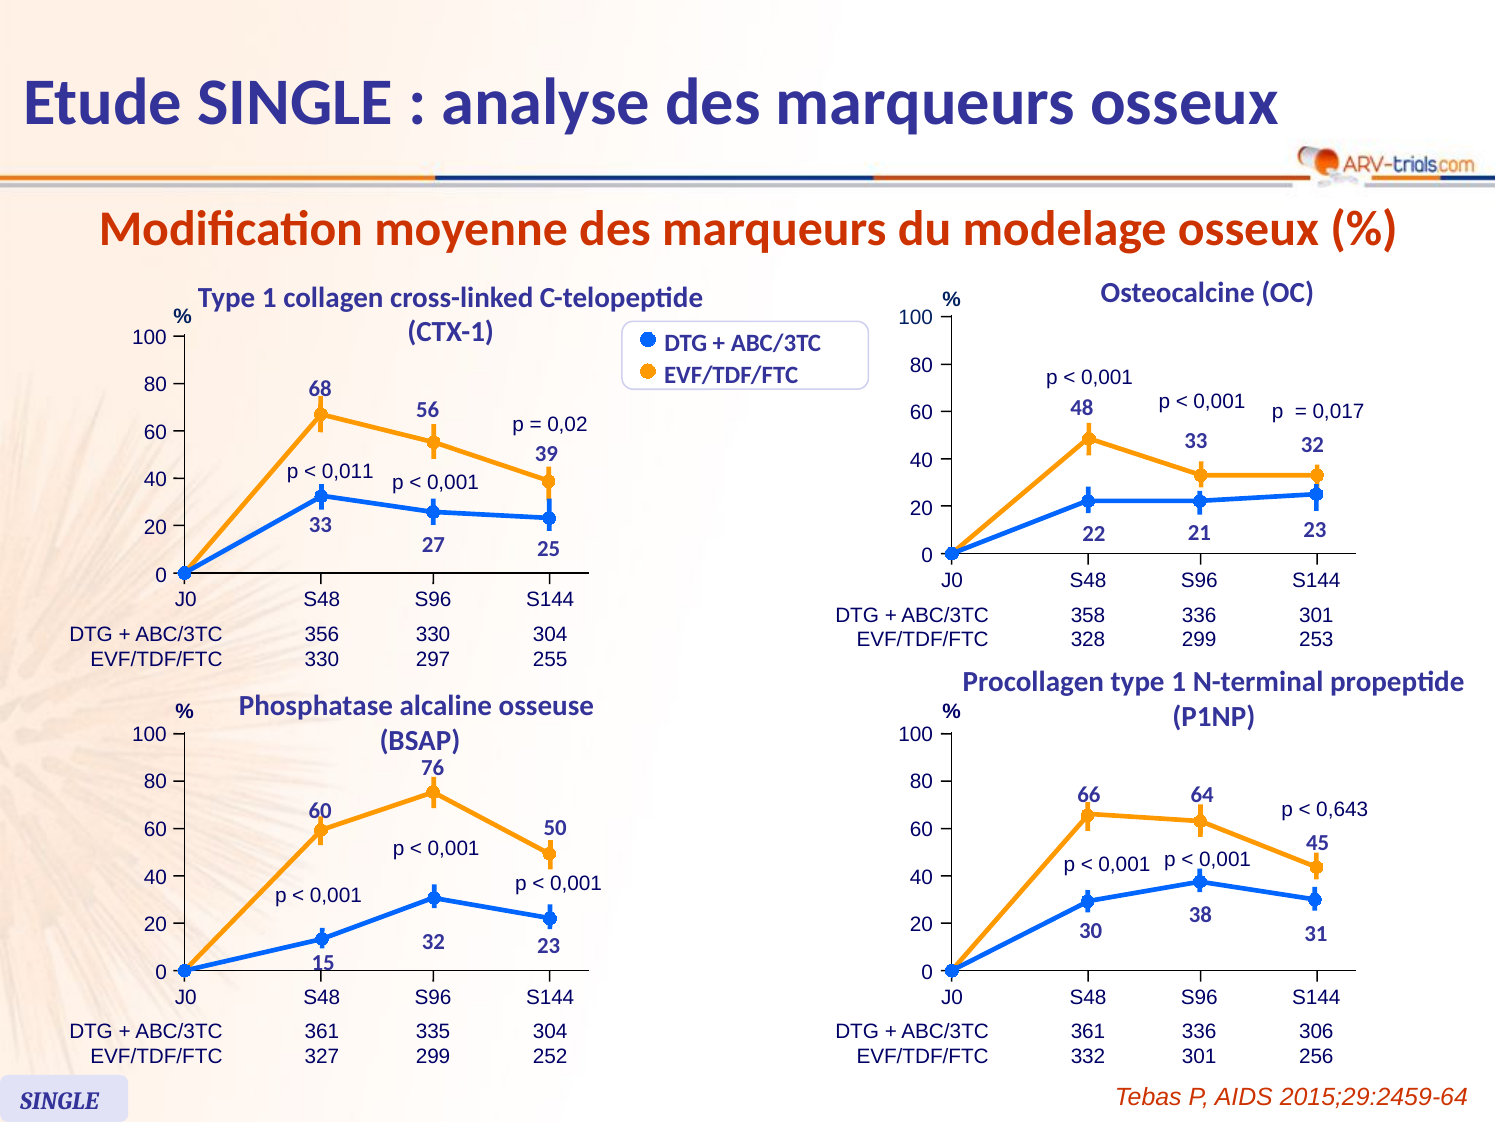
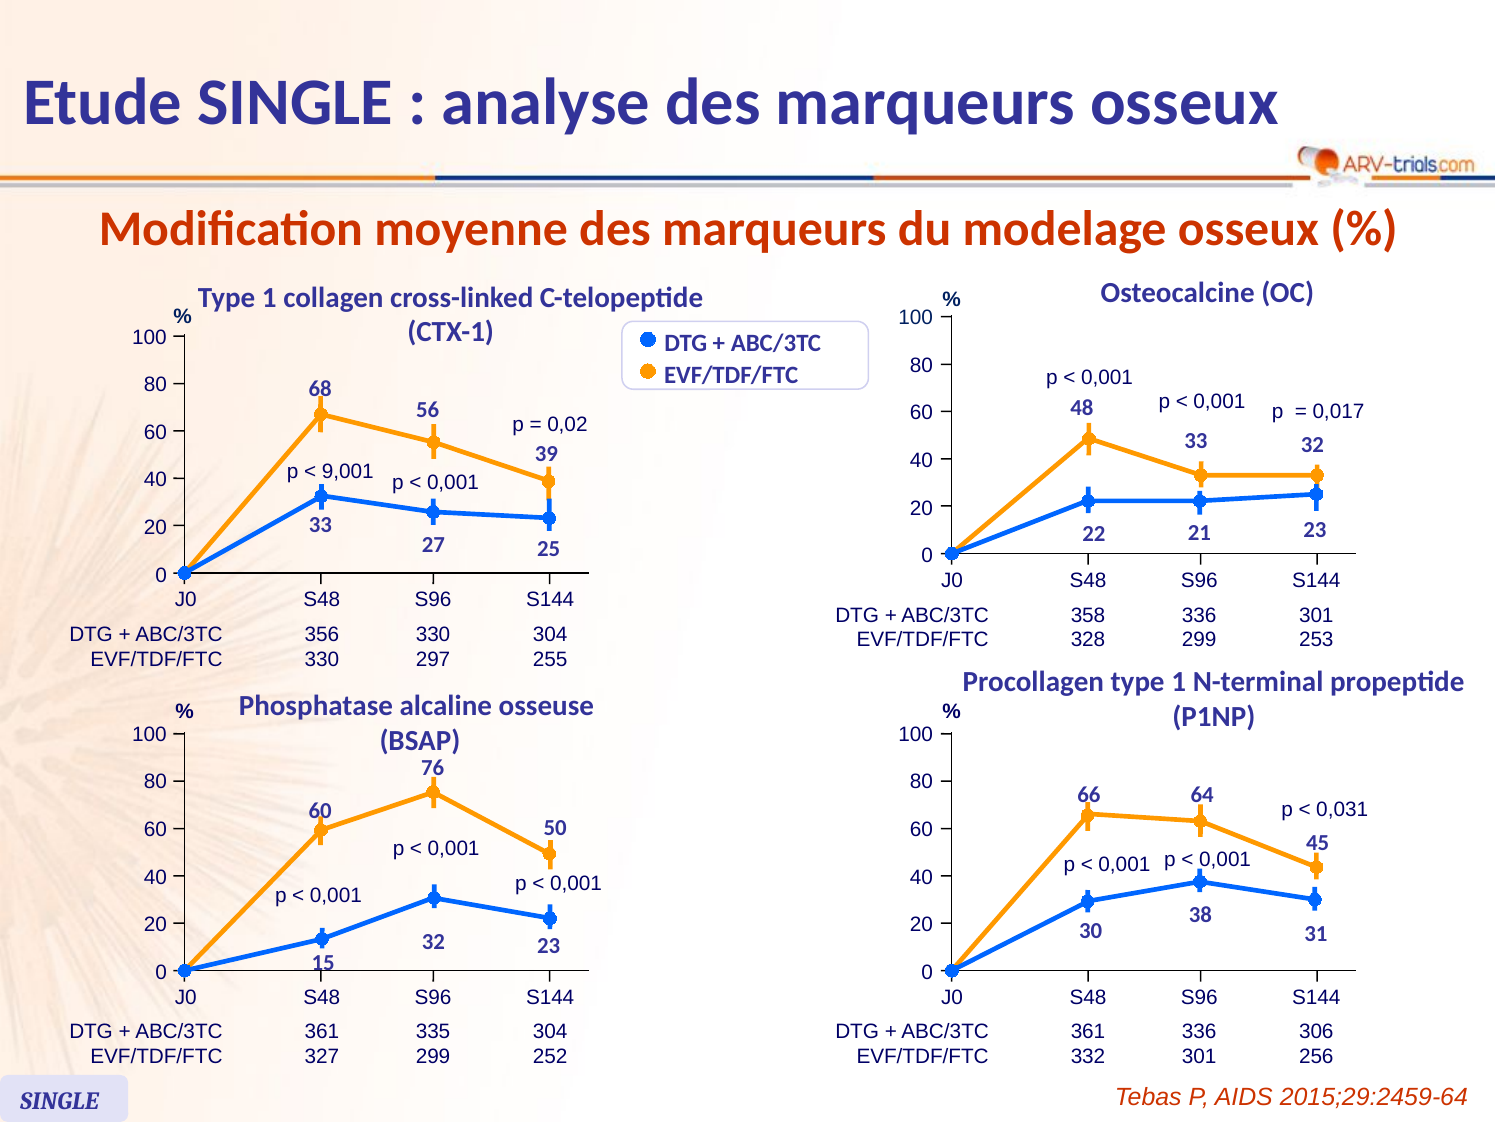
0,011: 0,011 -> 9,001
0,643: 0,643 -> 0,031
